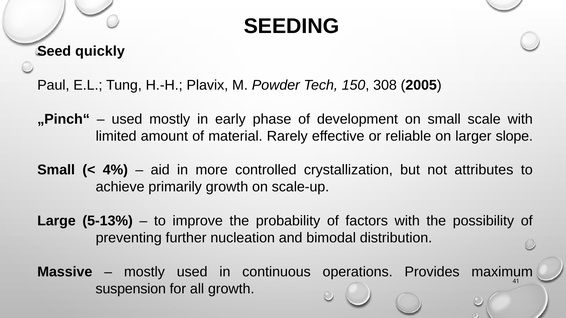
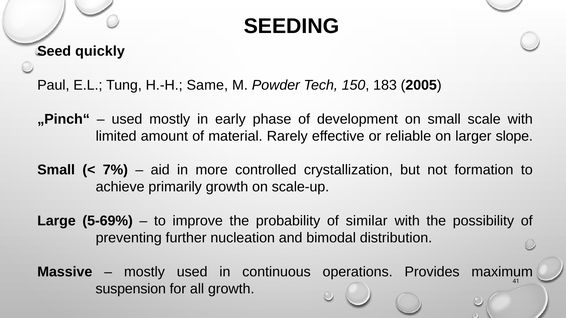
Plavix: Plavix -> Same
308: 308 -> 183
4%: 4% -> 7%
attributes: attributes -> formation
5-13%: 5-13% -> 5-69%
factors: factors -> similar
